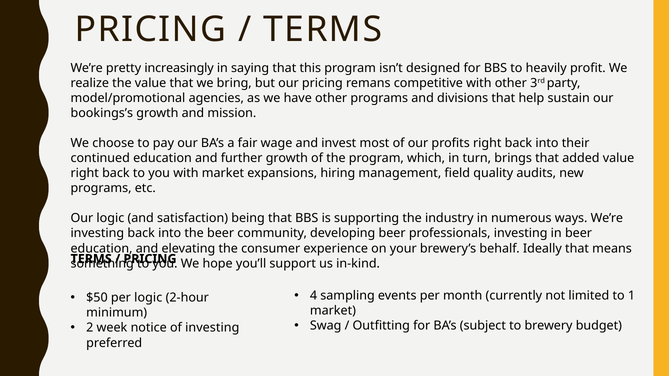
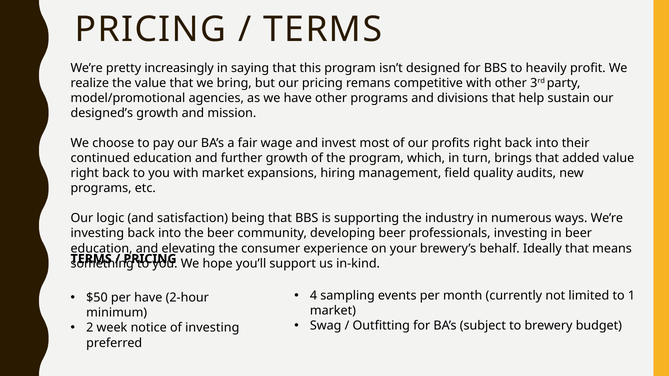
bookings’s: bookings’s -> designed’s
per logic: logic -> have
